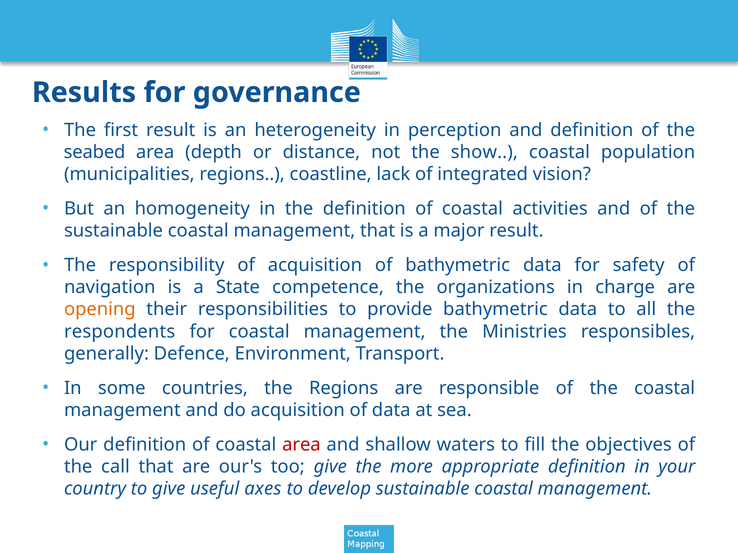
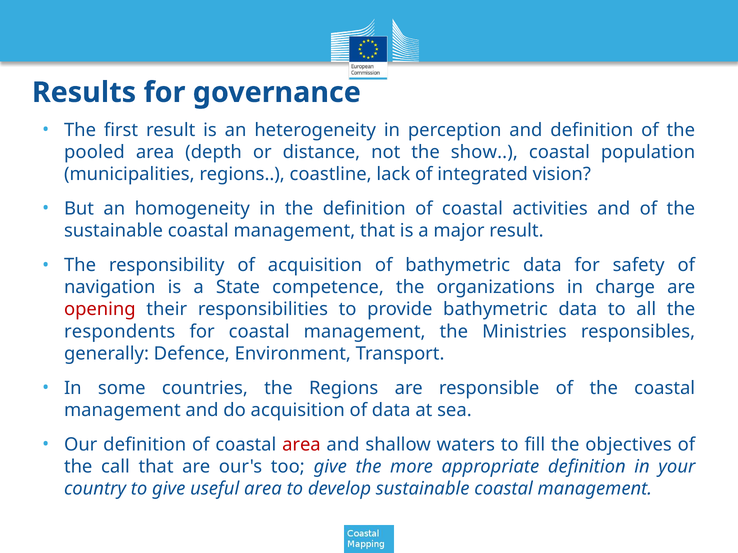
seabed: seabed -> pooled
opening colour: orange -> red
useful axes: axes -> area
